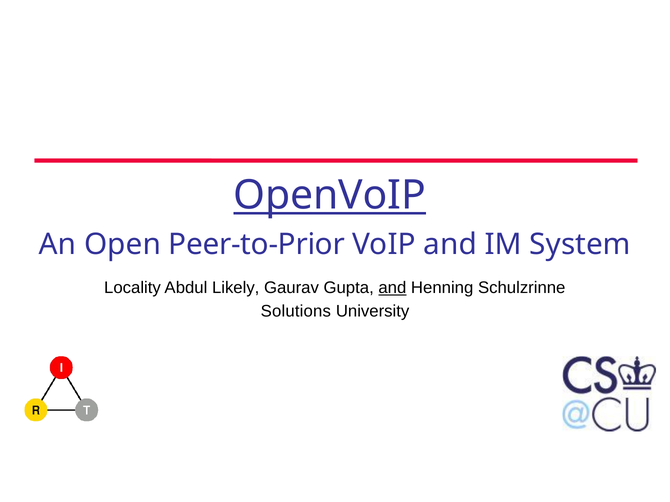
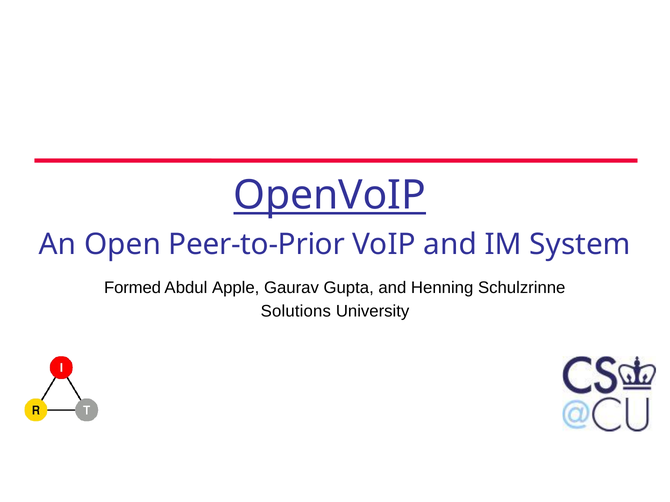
Locality: Locality -> Formed
Likely: Likely -> Apple
and at (392, 288) underline: present -> none
